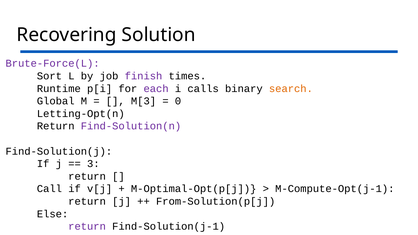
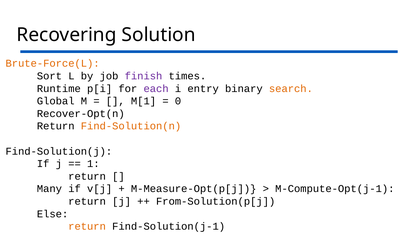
Brute-Force(L colour: purple -> orange
calls: calls -> entry
M[3: M[3 -> M[1
Letting-Opt(n: Letting-Opt(n -> Recover-Opt(n
Find-Solution(n colour: purple -> orange
3: 3 -> 1
Call: Call -> Many
M-Optimal-Opt(p[j: M-Optimal-Opt(p[j -> M-Measure-Opt(p[j
return at (87, 227) colour: purple -> orange
